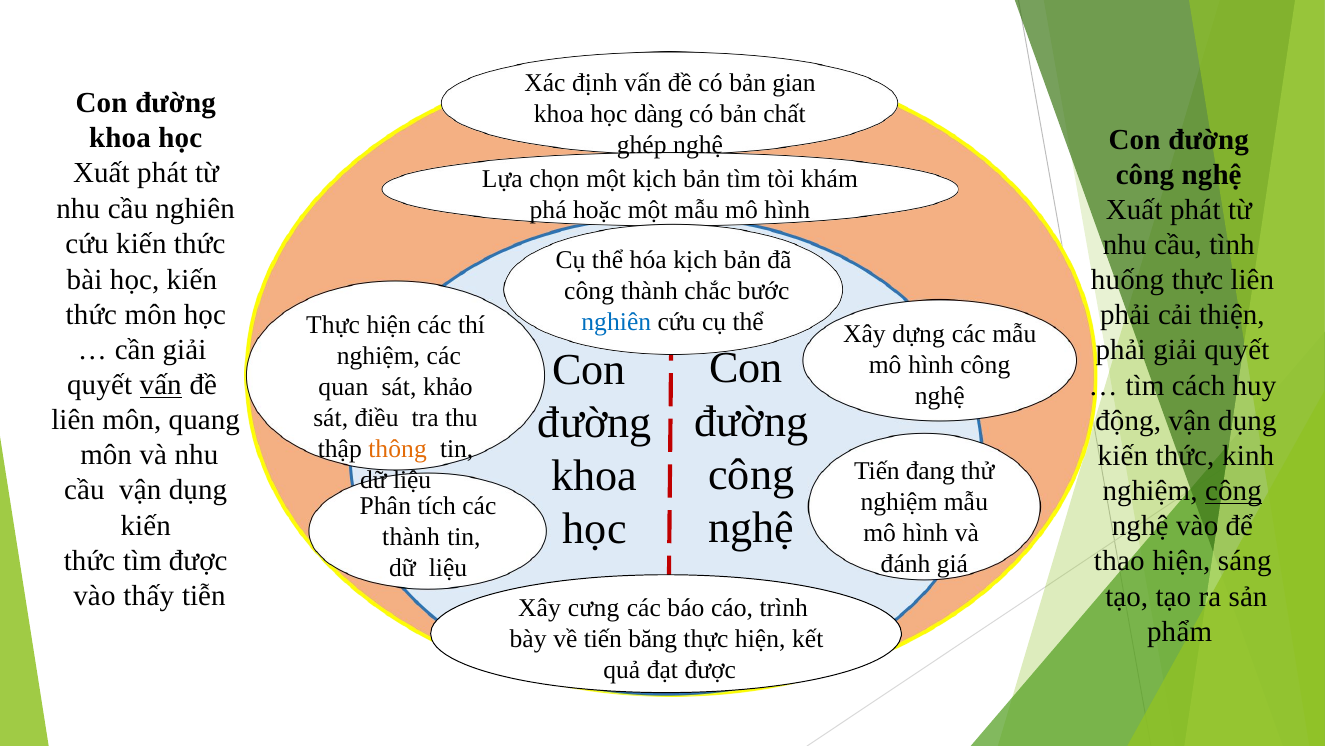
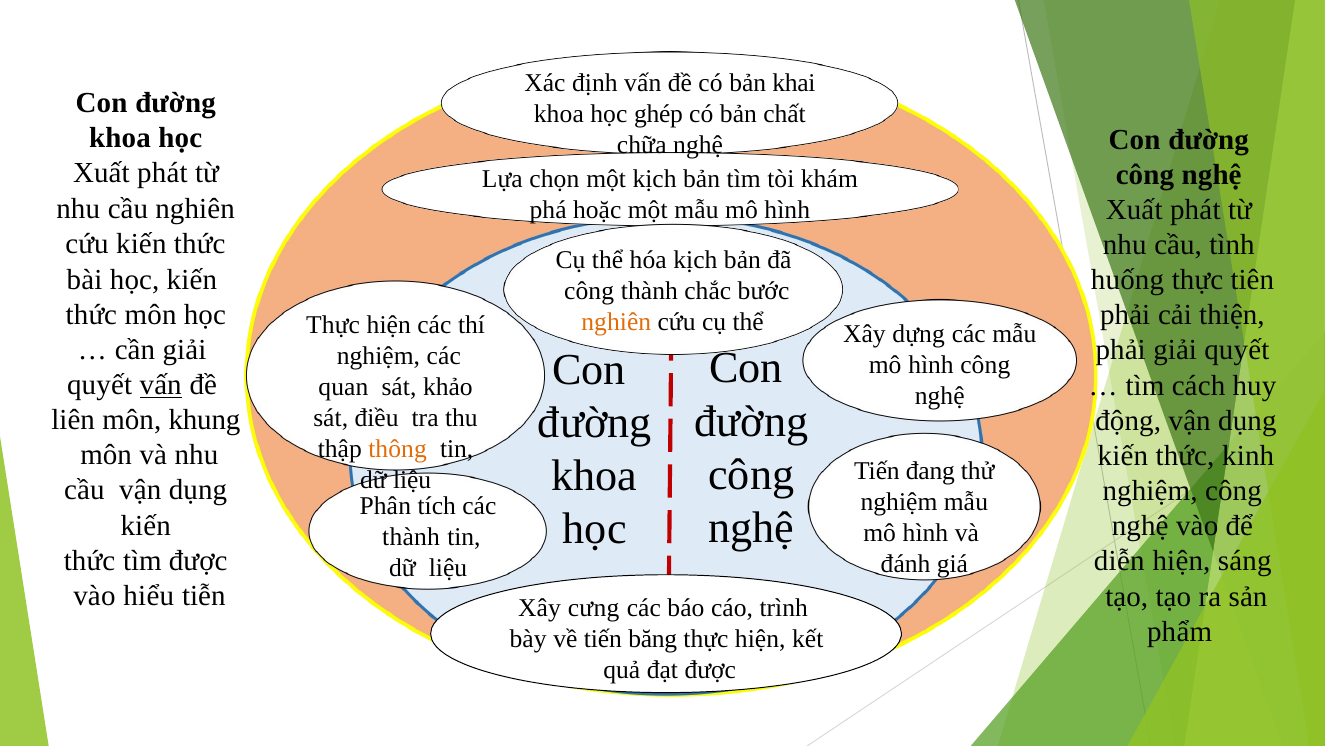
gian: gian -> khai
dàng: dàng -> ghép
ghép: ghép -> chữa
thực liên: liên -> tiên
nghiên at (616, 321) colour: blue -> orange
quang: quang -> khung
công at (1233, 491) underline: present -> none
thao: thao -> diễn
thấy: thấy -> hiểu
